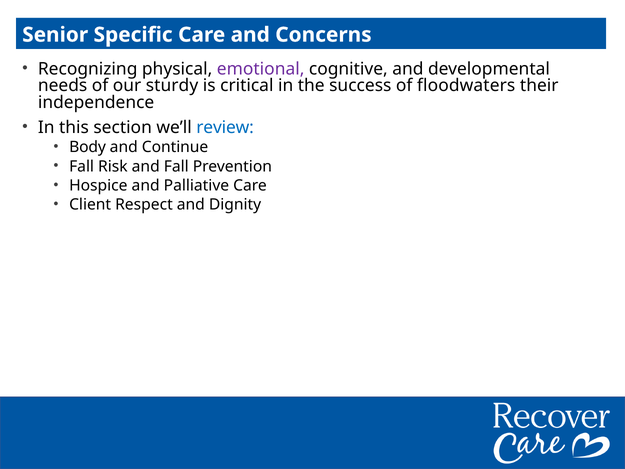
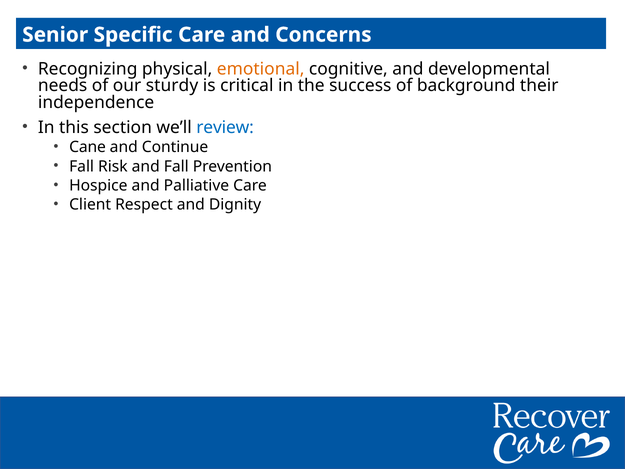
emotional colour: purple -> orange
floodwaters: floodwaters -> background
Body: Body -> Cane
